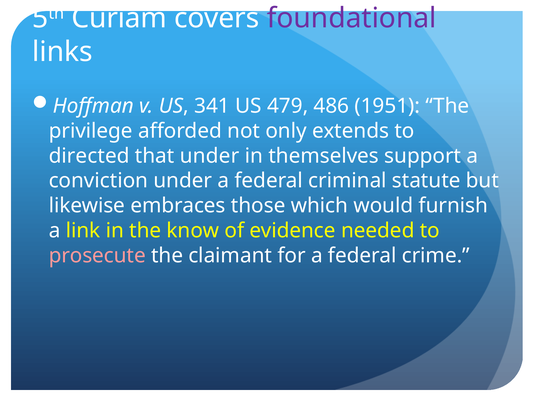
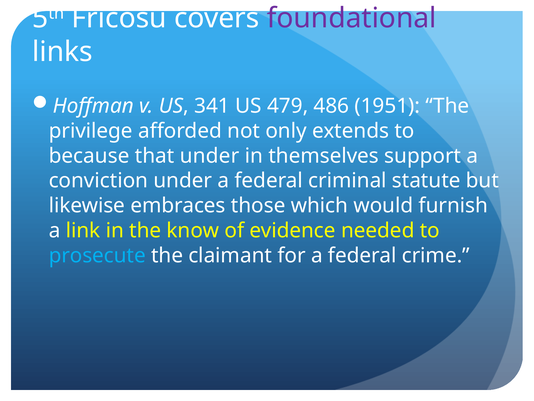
Curiam: Curiam -> Fricosu
directed: directed -> because
prosecute colour: pink -> light blue
